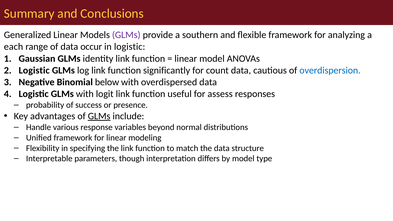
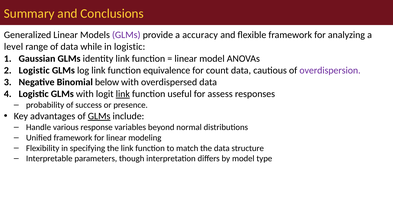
southern: southern -> accuracy
each: each -> level
occur: occur -> while
significantly: significantly -> equivalence
overdispersion colour: blue -> purple
link at (123, 94) underline: none -> present
